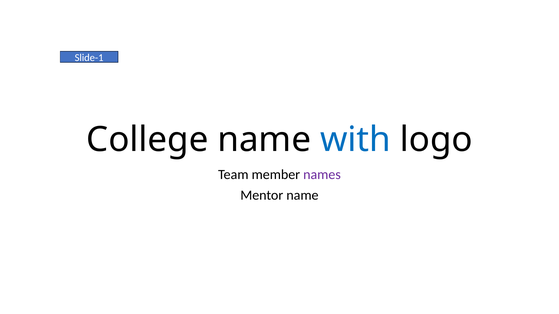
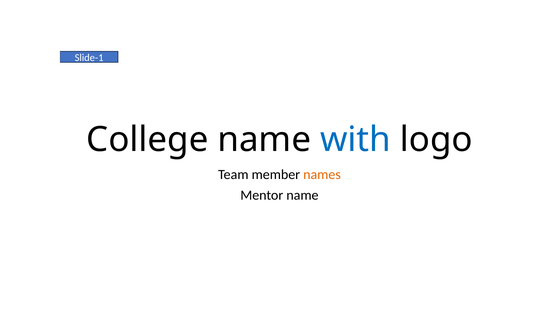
names colour: purple -> orange
